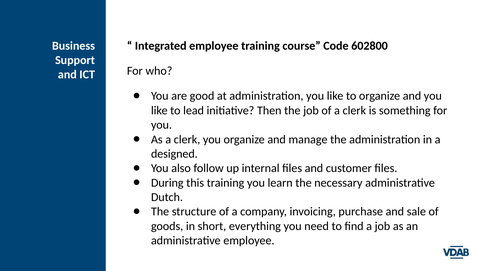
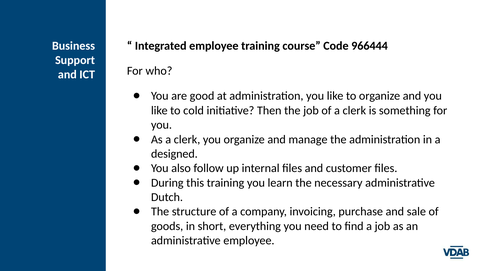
602800: 602800 -> 966444
lead: lead -> cold
